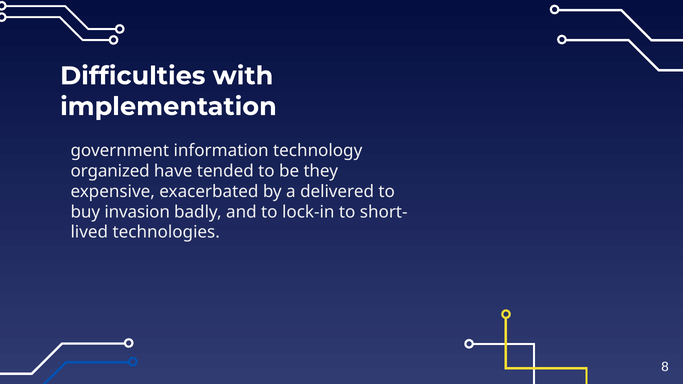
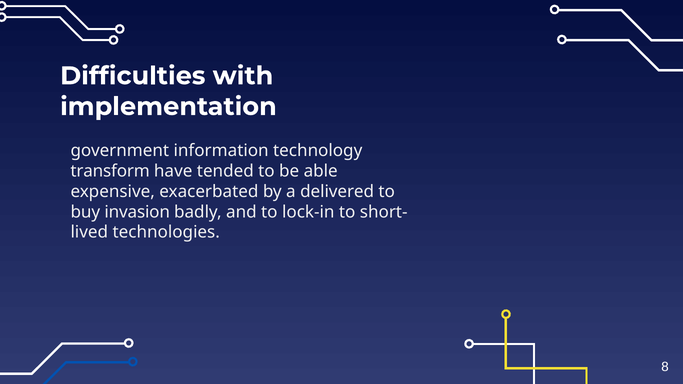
organized: organized -> transform
they: they -> able
